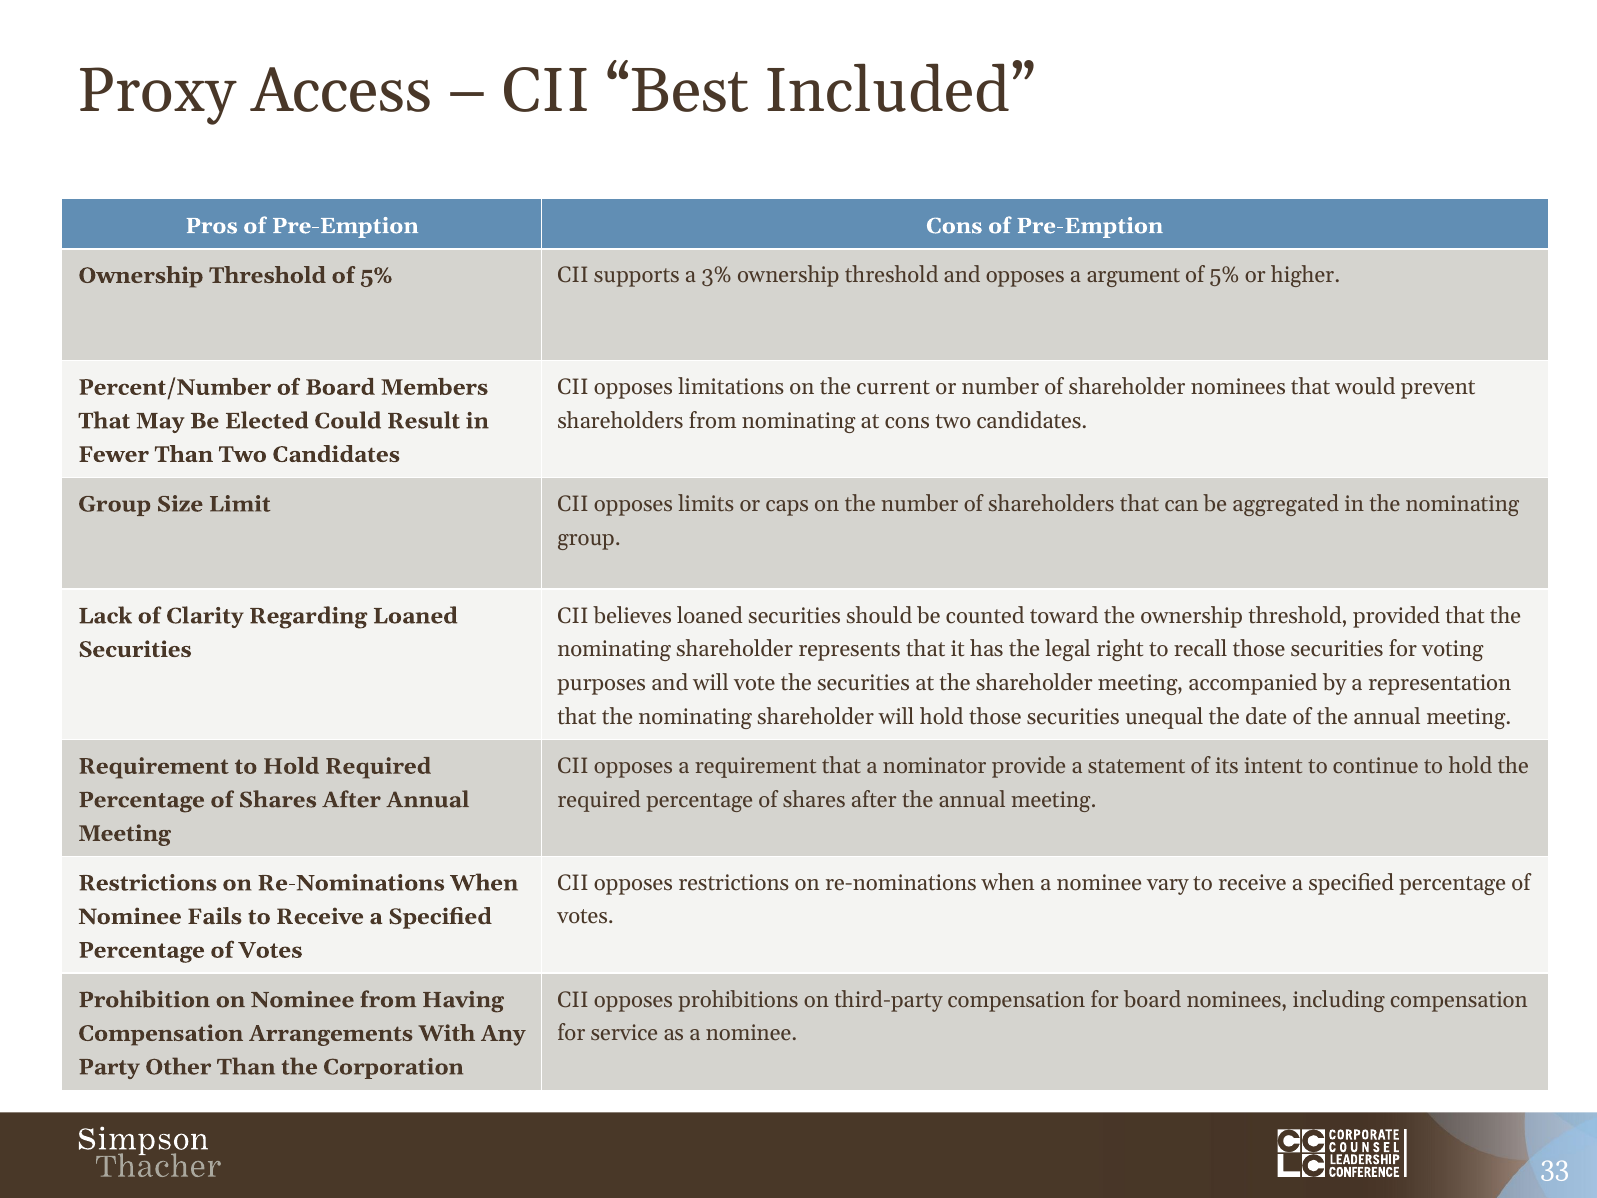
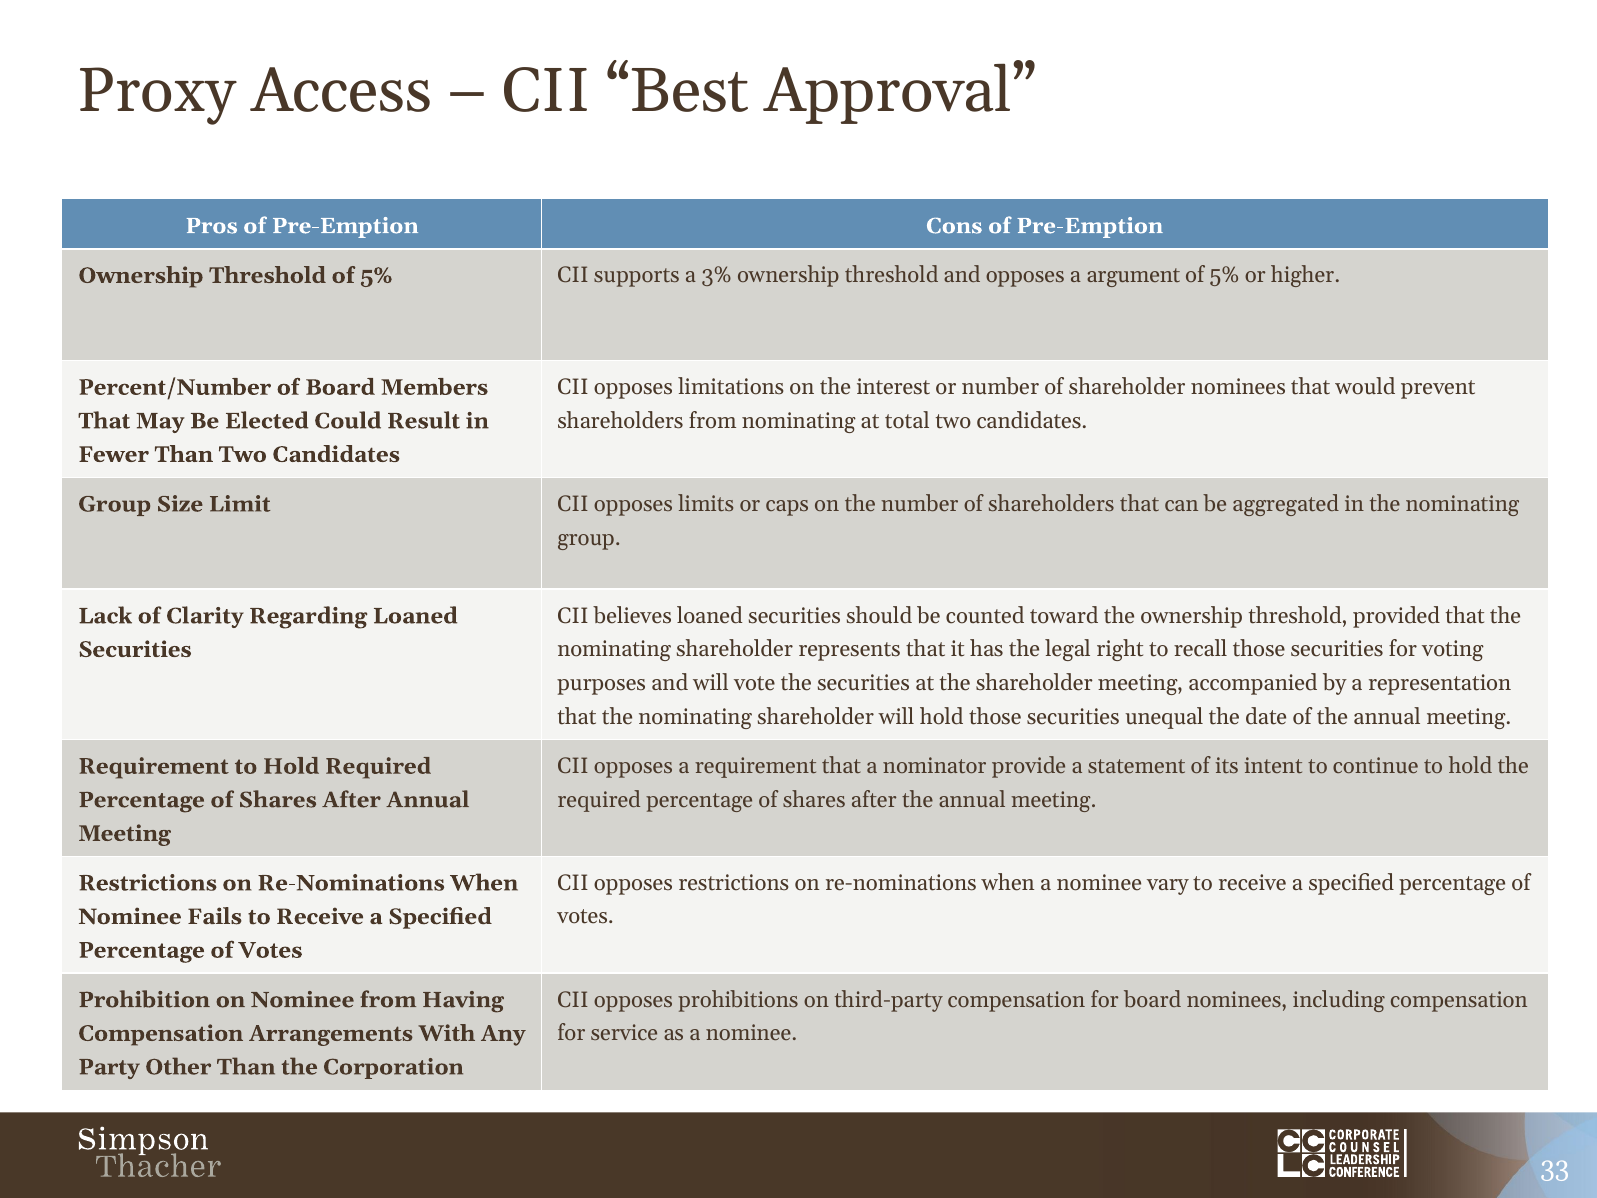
Included: Included -> Approval
current: current -> interest
at cons: cons -> total
